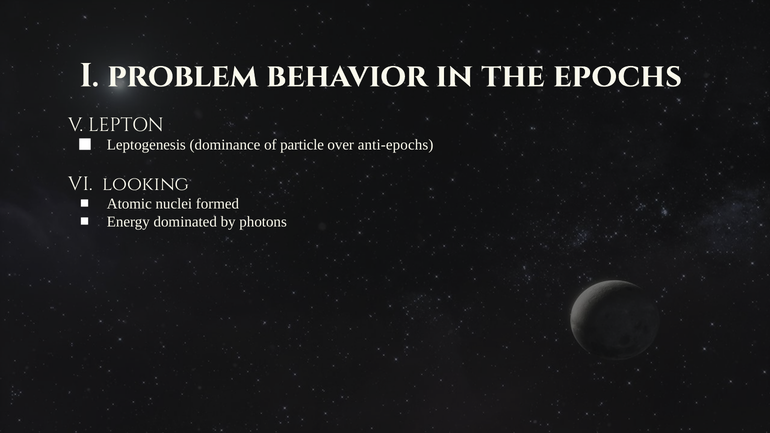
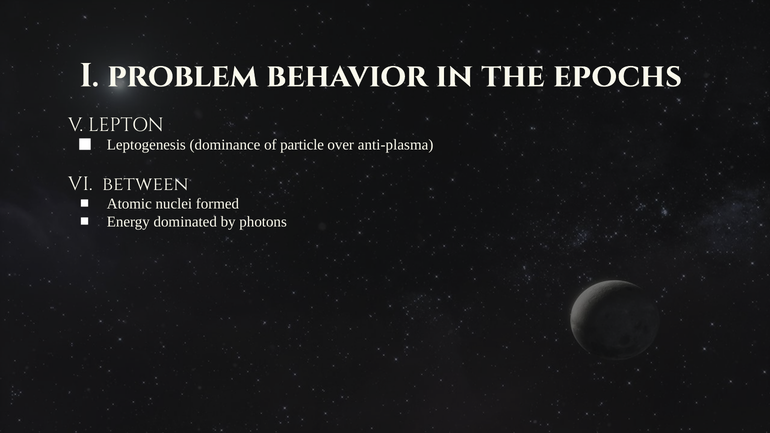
anti-epochs: anti-epochs -> anti-plasma
looking: looking -> between
